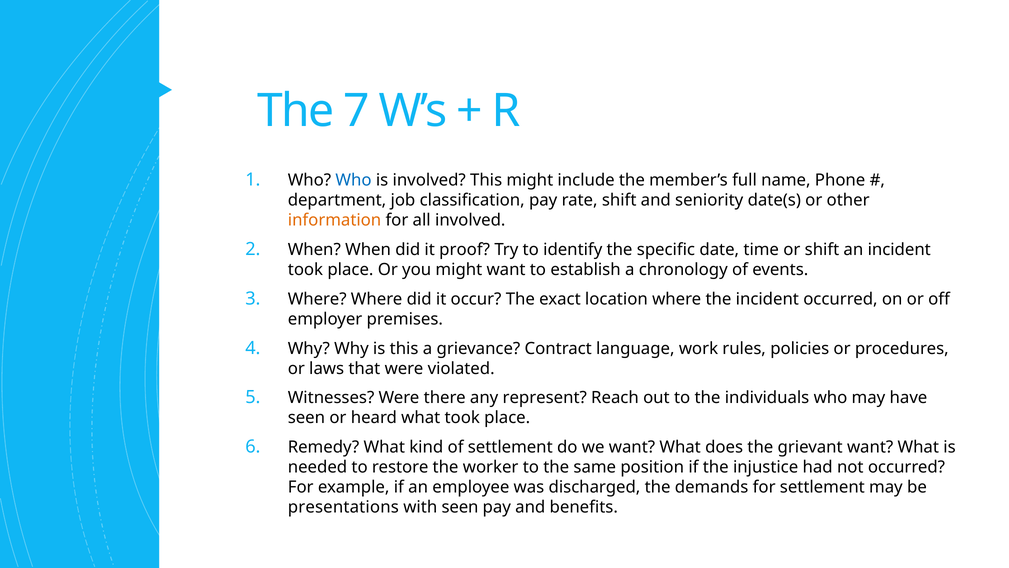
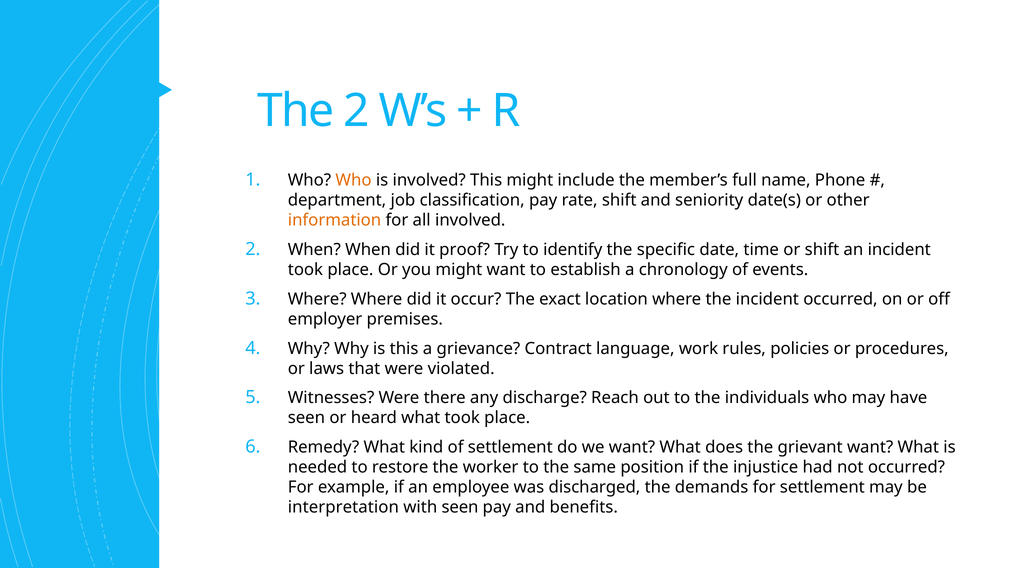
The 7: 7 -> 2
Who at (354, 180) colour: blue -> orange
represent: represent -> discharge
presentations: presentations -> interpretation
